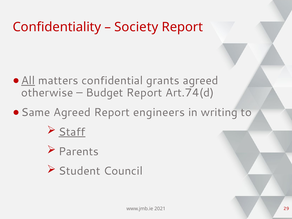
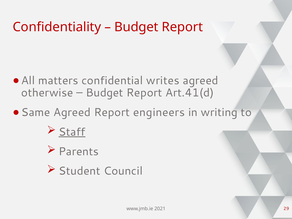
Society at (136, 27): Society -> Budget
All underline: present -> none
grants: grants -> writes
Art.74(d: Art.74(d -> Art.41(d
